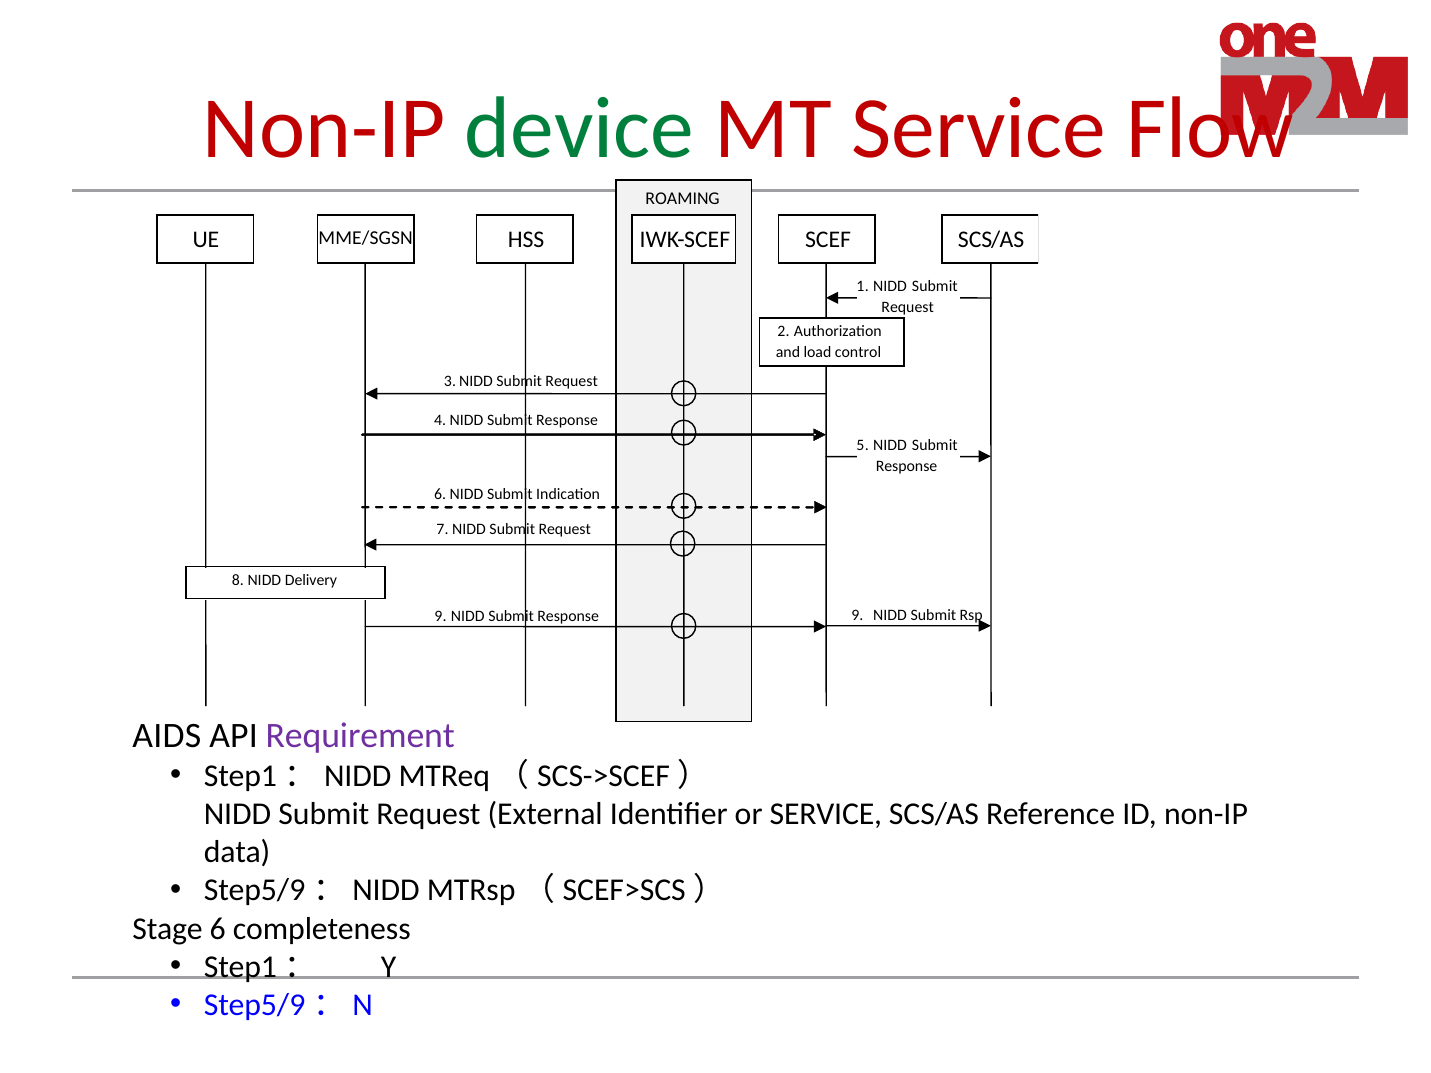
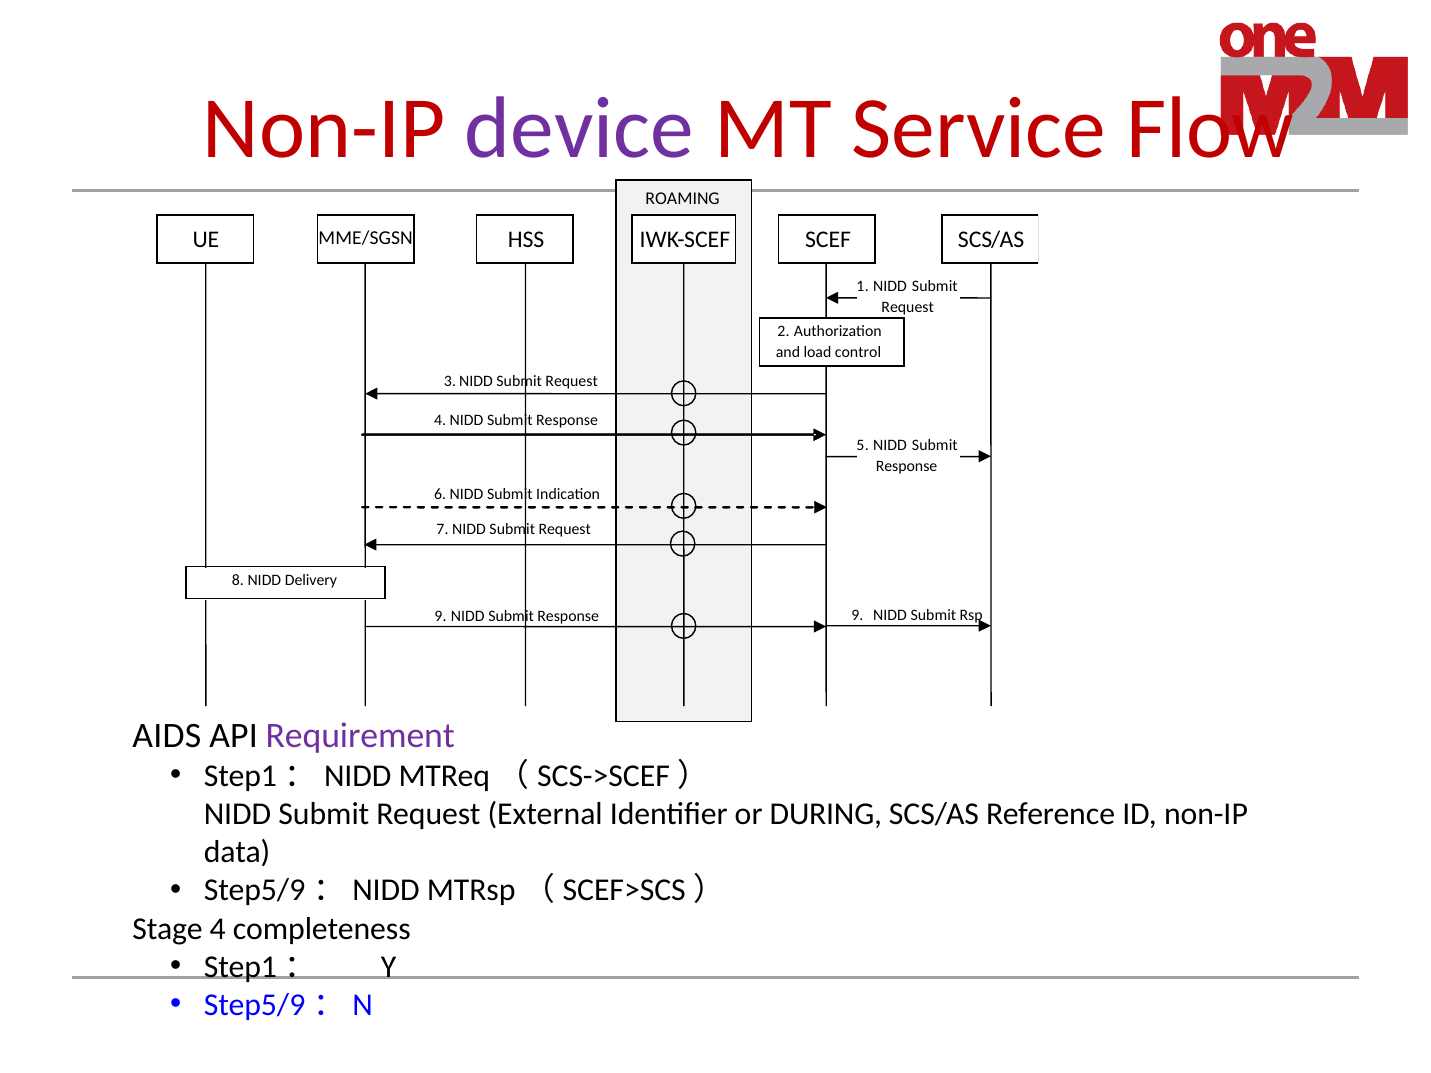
device colour: green -> purple
or SERVICE: SERVICE -> DURING
Stage 6: 6 -> 4
